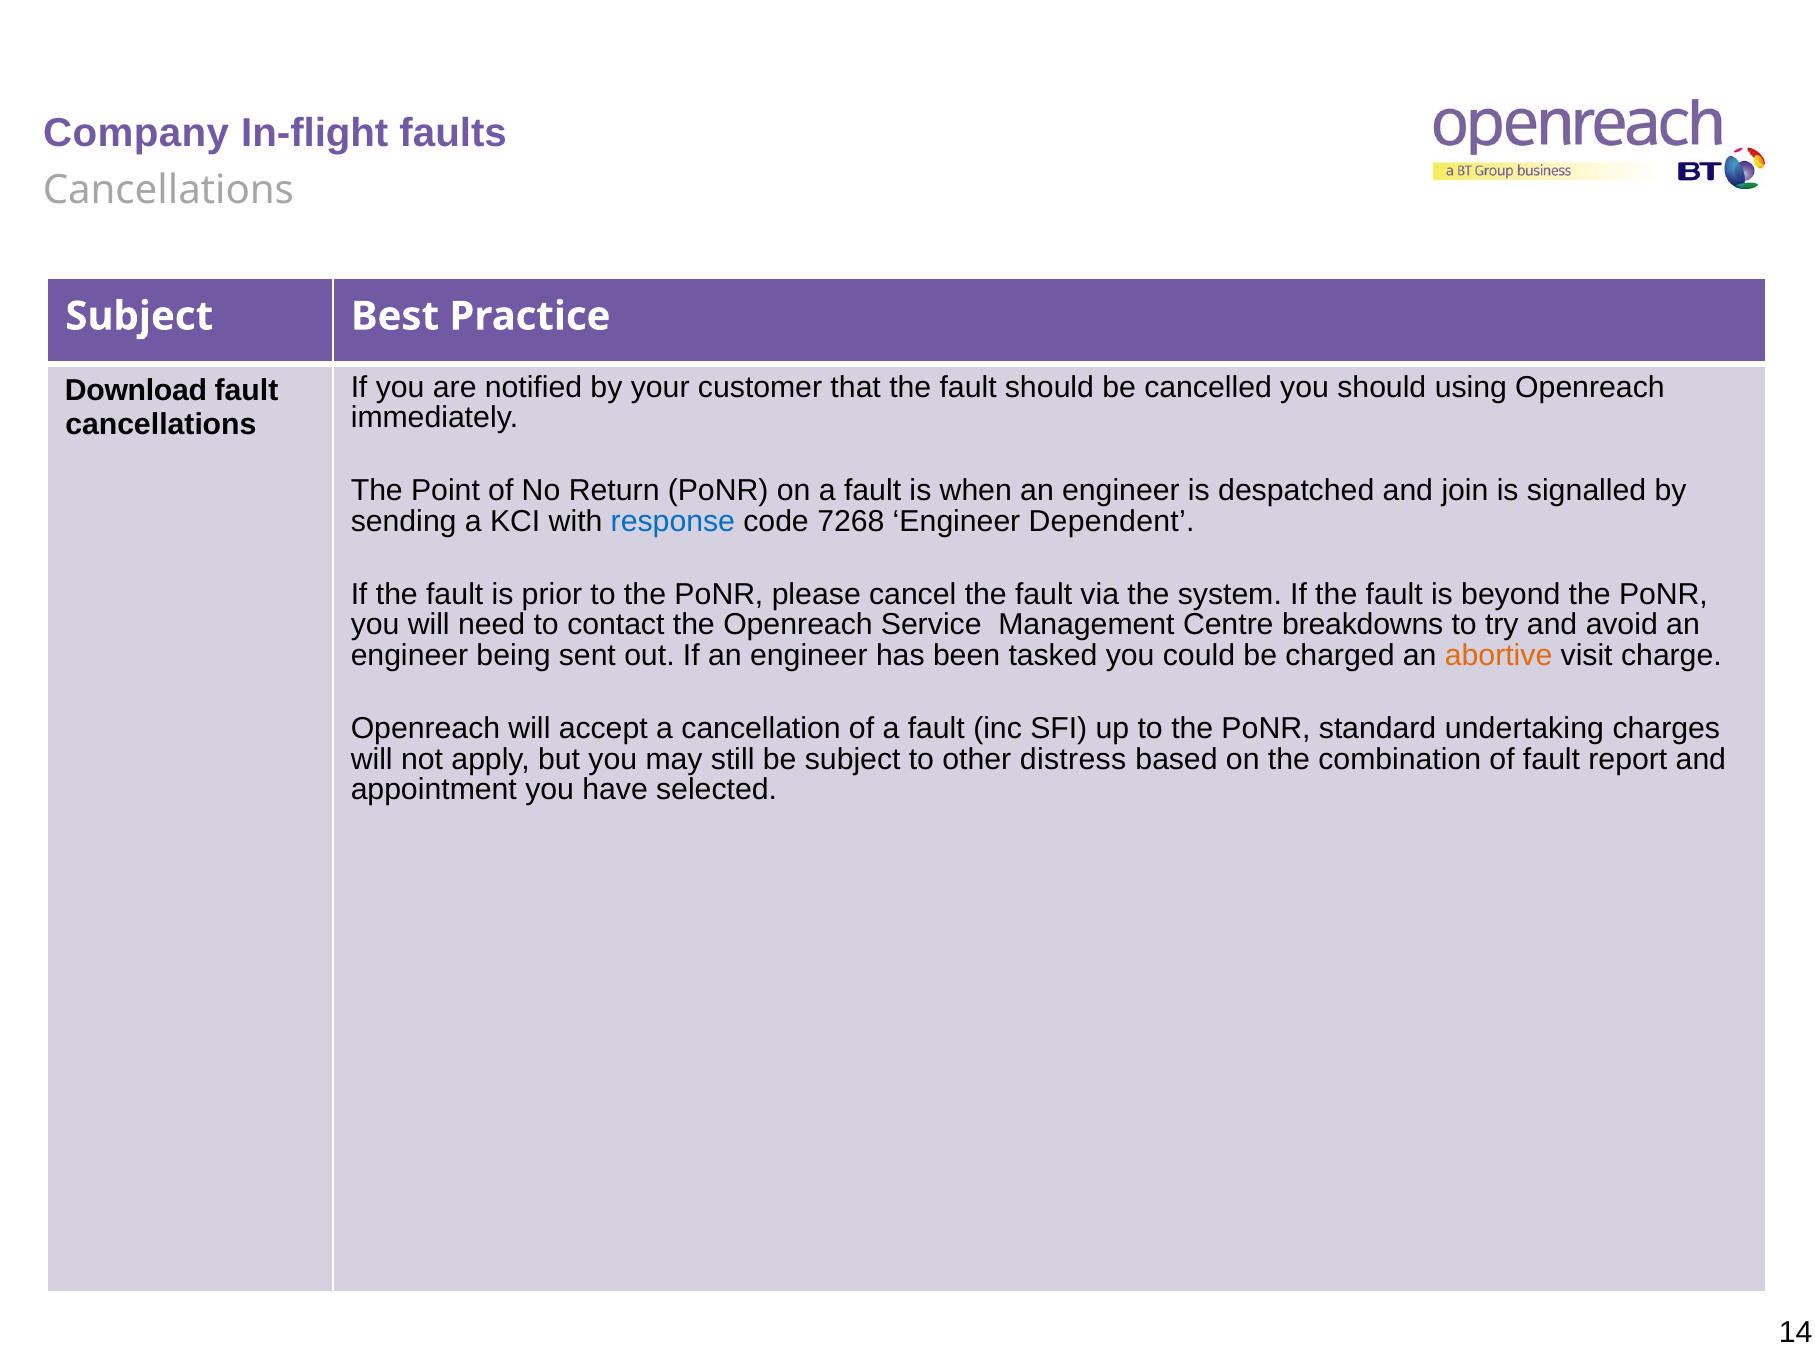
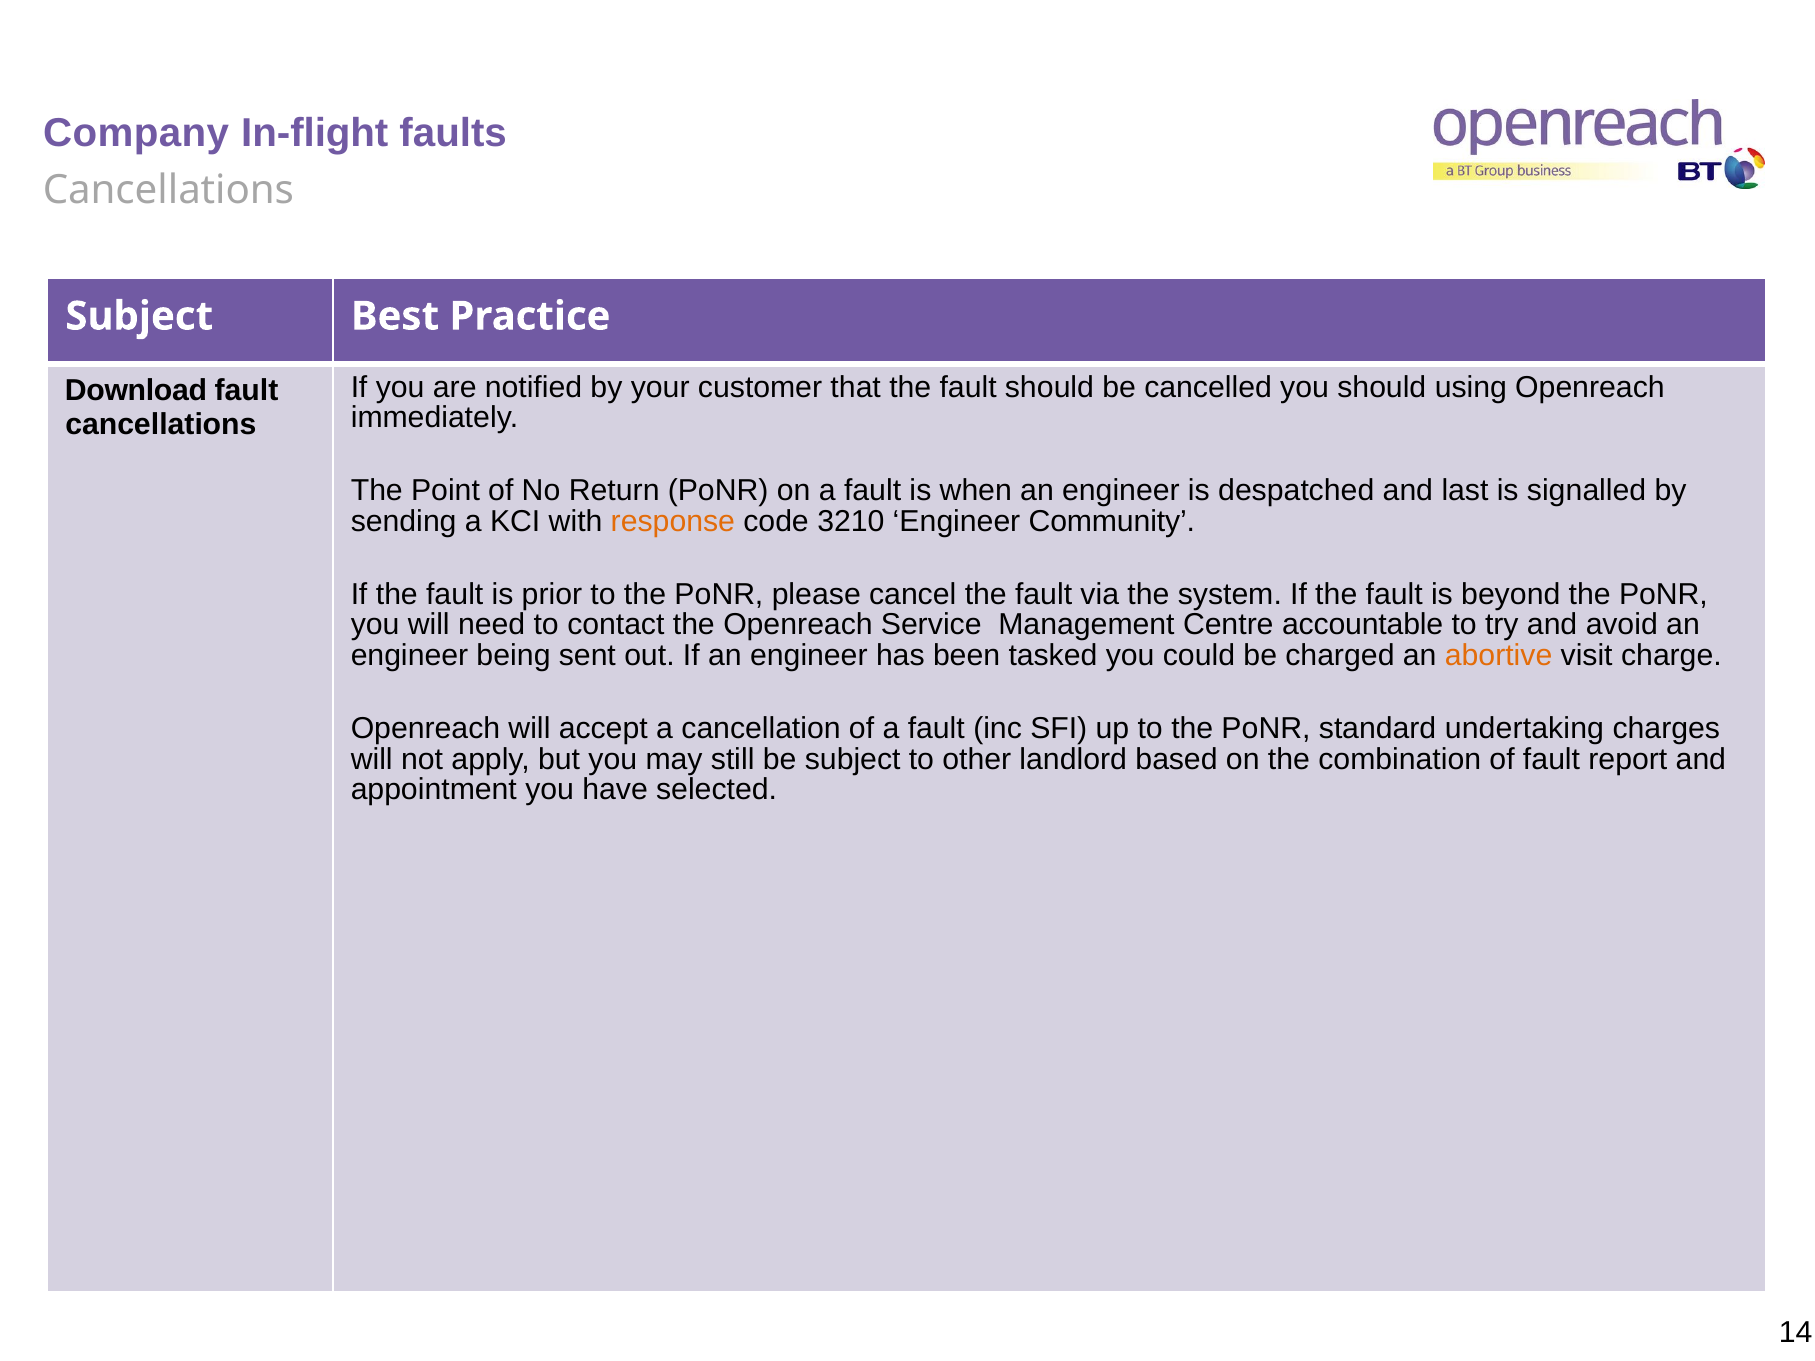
join: join -> last
response colour: blue -> orange
7268: 7268 -> 3210
Dependent: Dependent -> Community
breakdowns: breakdowns -> accountable
distress: distress -> landlord
